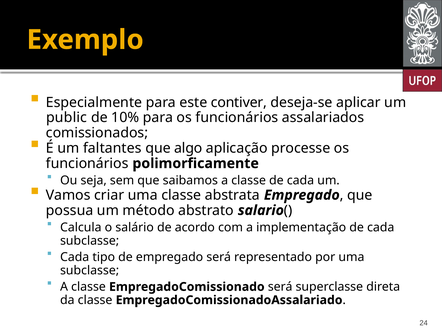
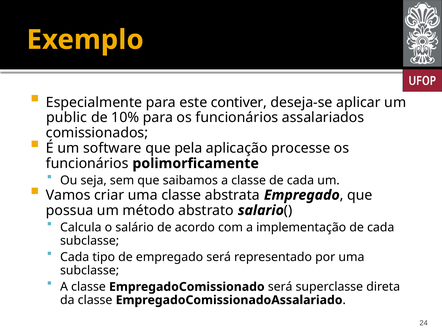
faltantes: faltantes -> software
algo: algo -> pela
